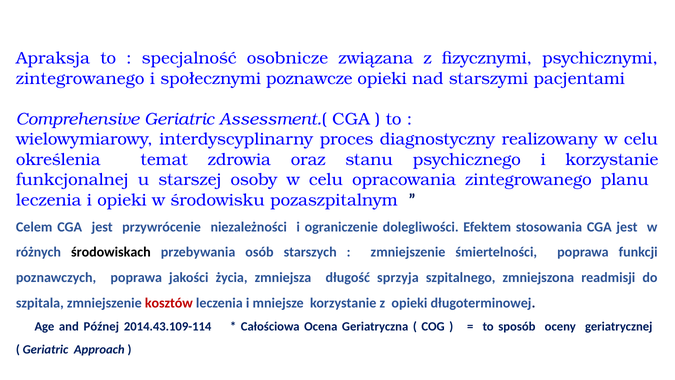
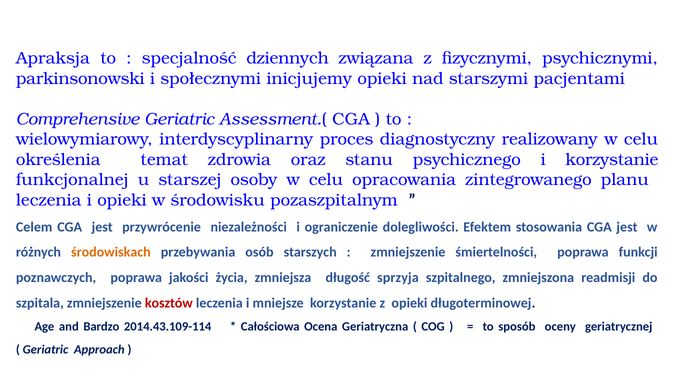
osobnicze: osobnicze -> dziennych
zintegrowanego at (80, 78): zintegrowanego -> parkinsonowski
poznawcze: poznawcze -> inicjujemy
środowiskach colour: black -> orange
Późnej: Późnej -> Bardzo
